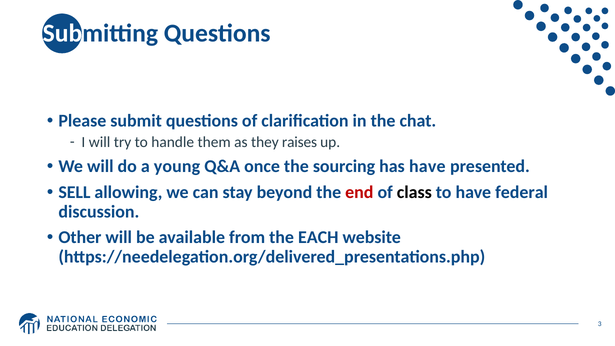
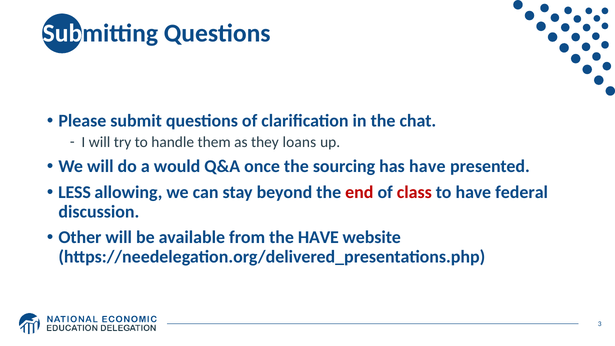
raises: raises -> loans
young: young -> would
SELL: SELL -> LESS
class colour: black -> red
the EACH: EACH -> HAVE
